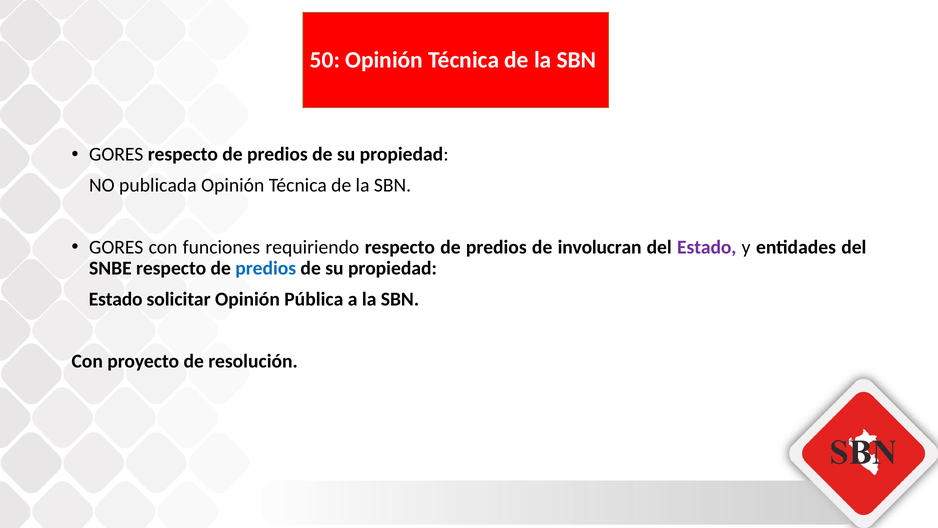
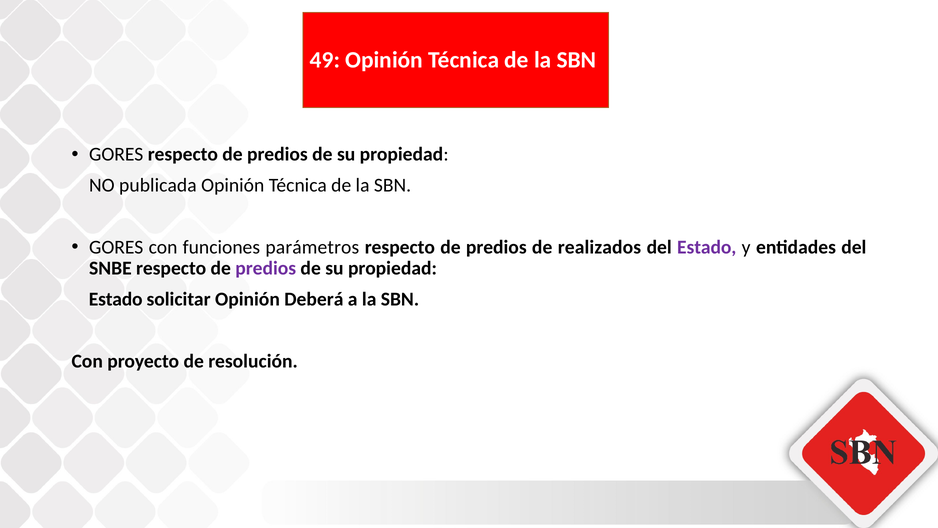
50: 50 -> 49
requiriendo: requiriendo -> parámetros
involucran: involucran -> realizados
predios at (266, 268) colour: blue -> purple
Pública: Pública -> Deberá
